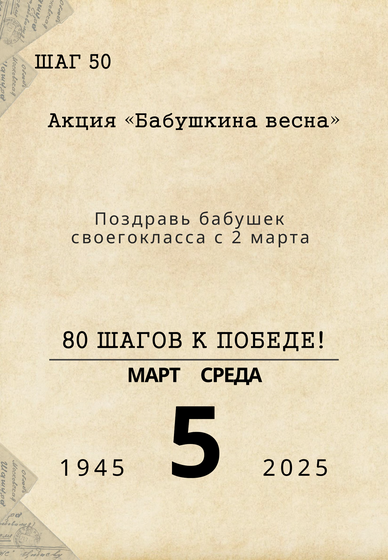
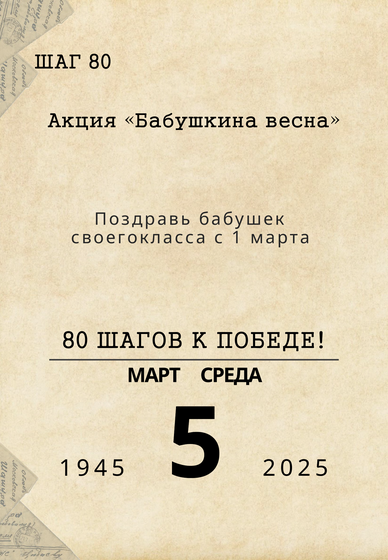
ШАГ 50: 50 -> 80
2: 2 -> 1
